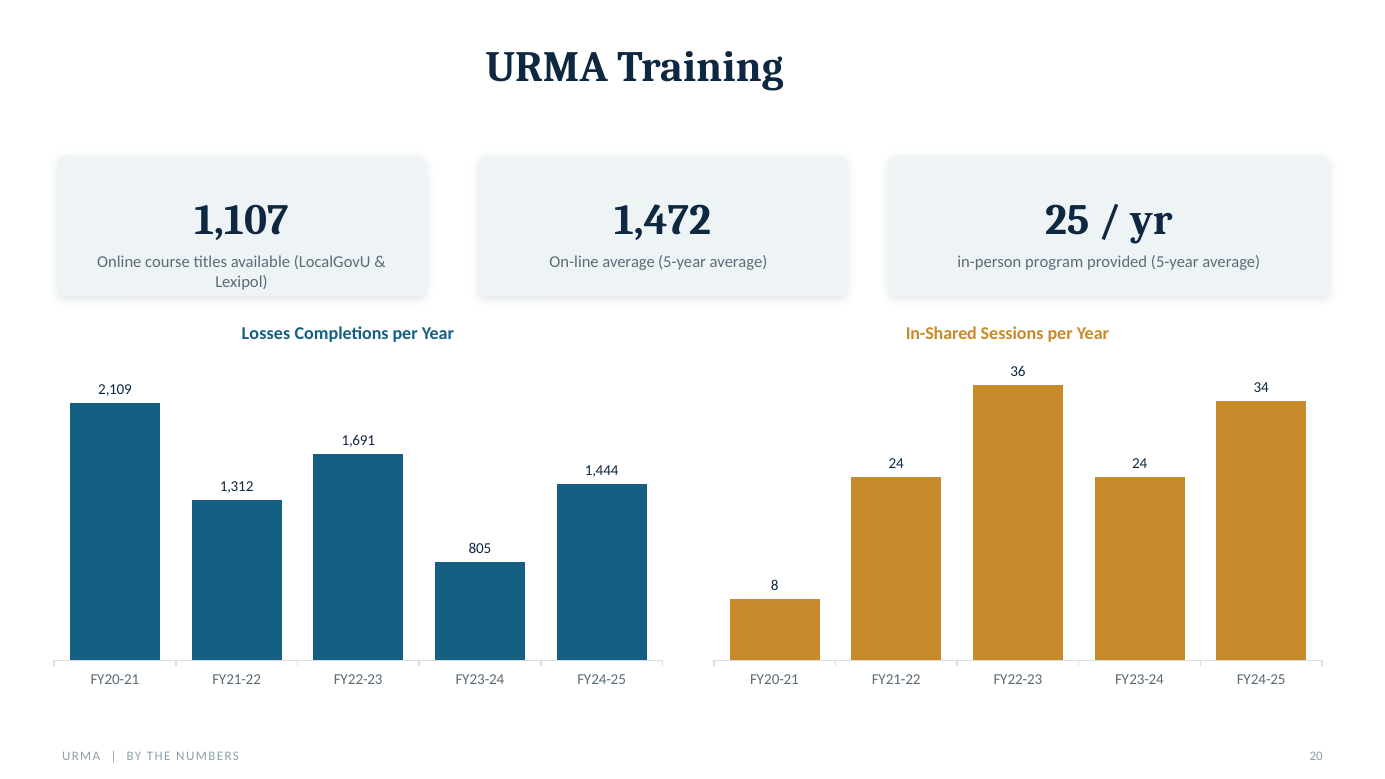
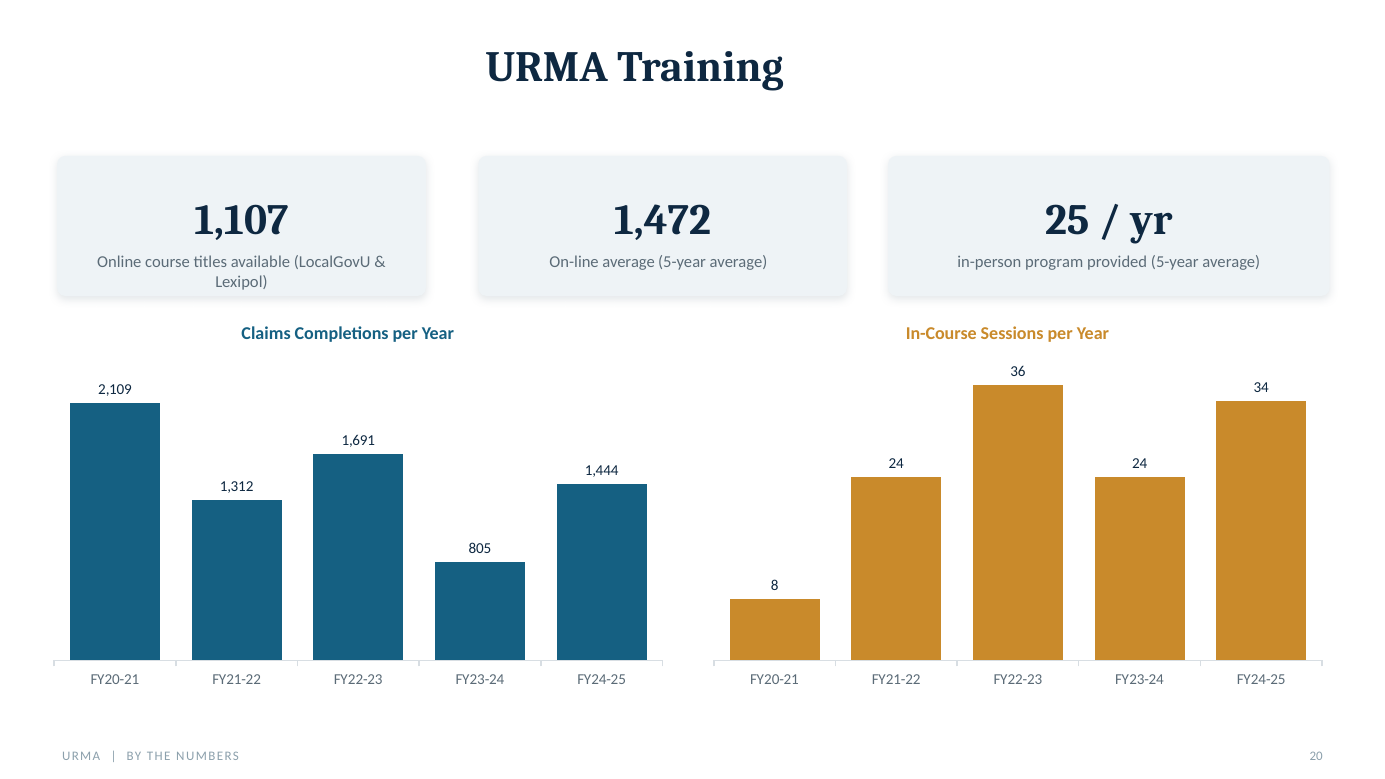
Losses: Losses -> Claims
In-Shared: In-Shared -> In-Course
